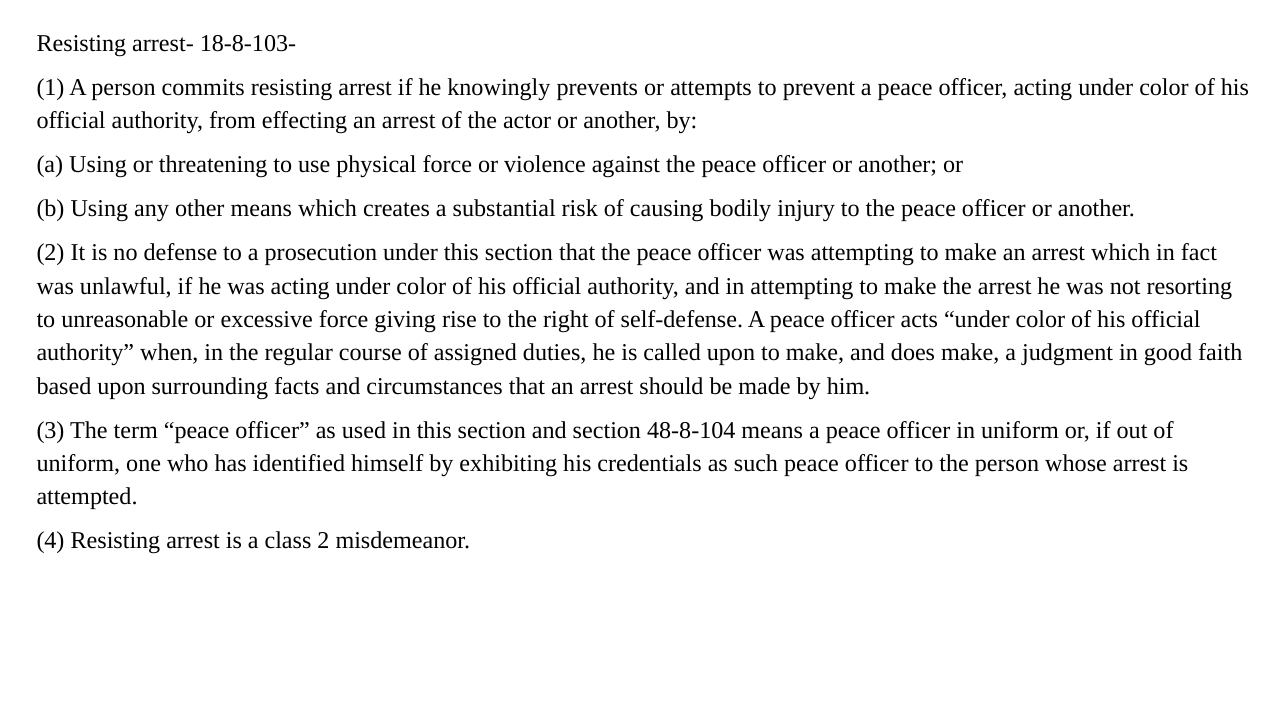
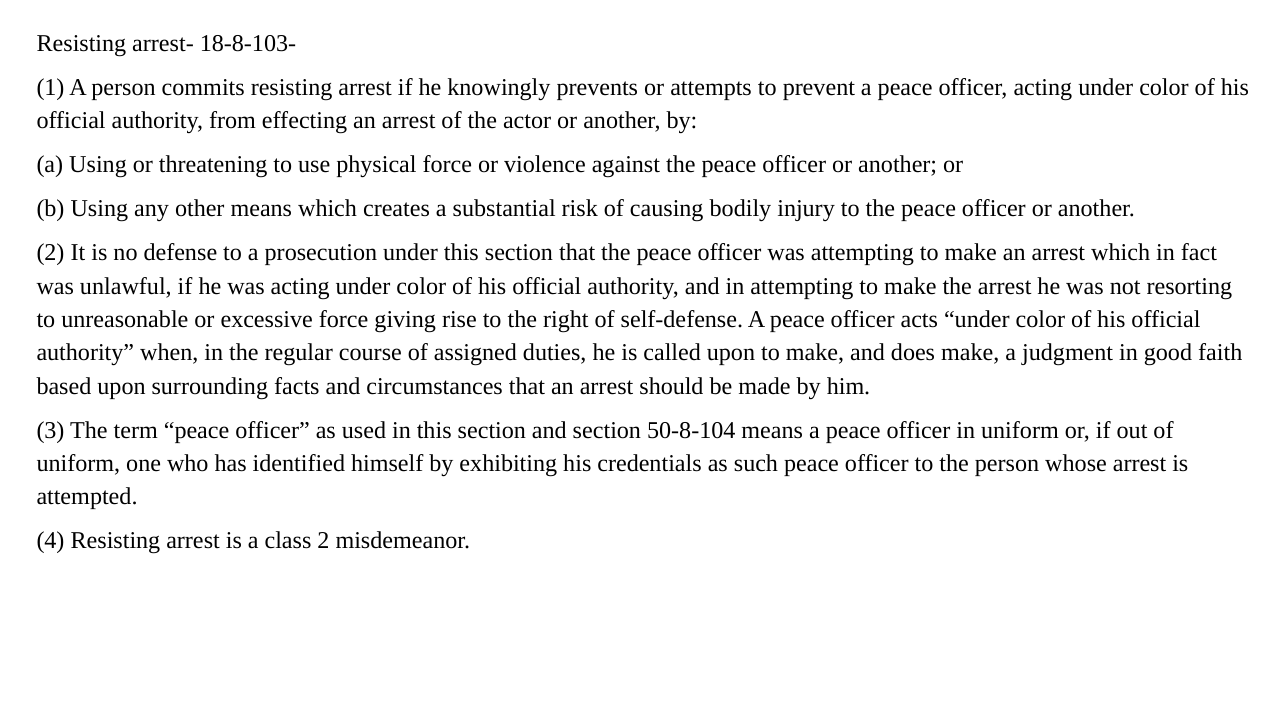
48-8-104: 48-8-104 -> 50-8-104
